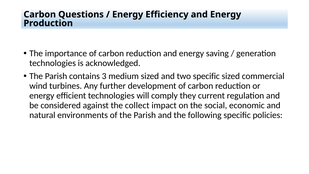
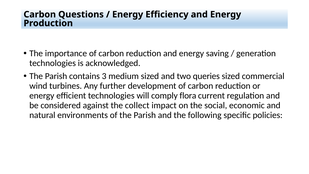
two specific: specific -> queries
they: they -> flora
